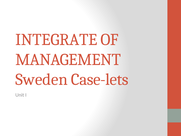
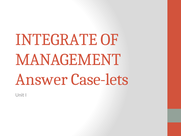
Sweden: Sweden -> Answer
